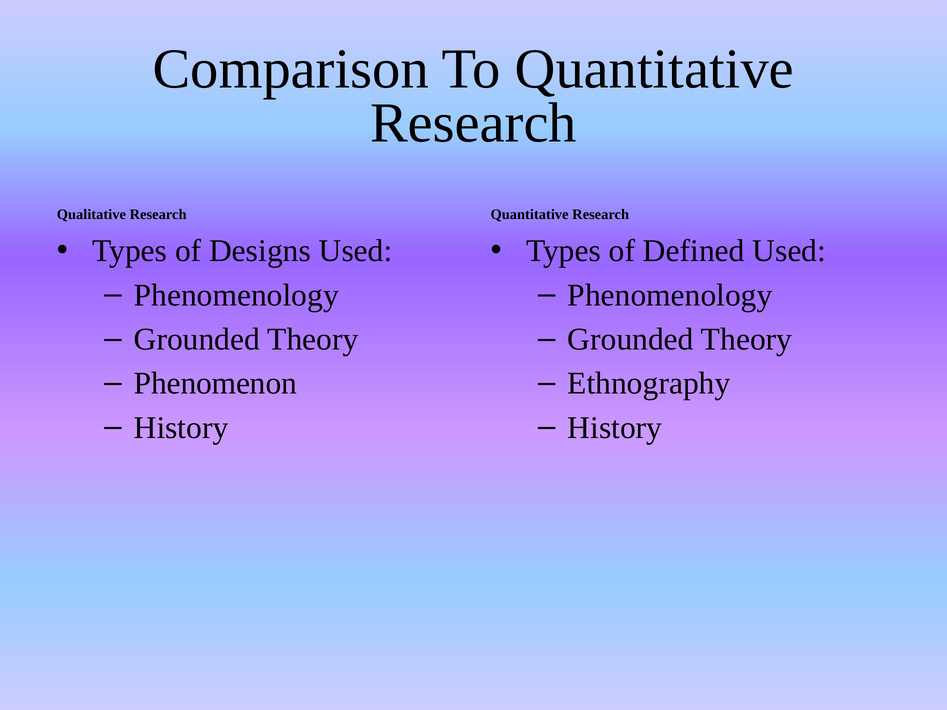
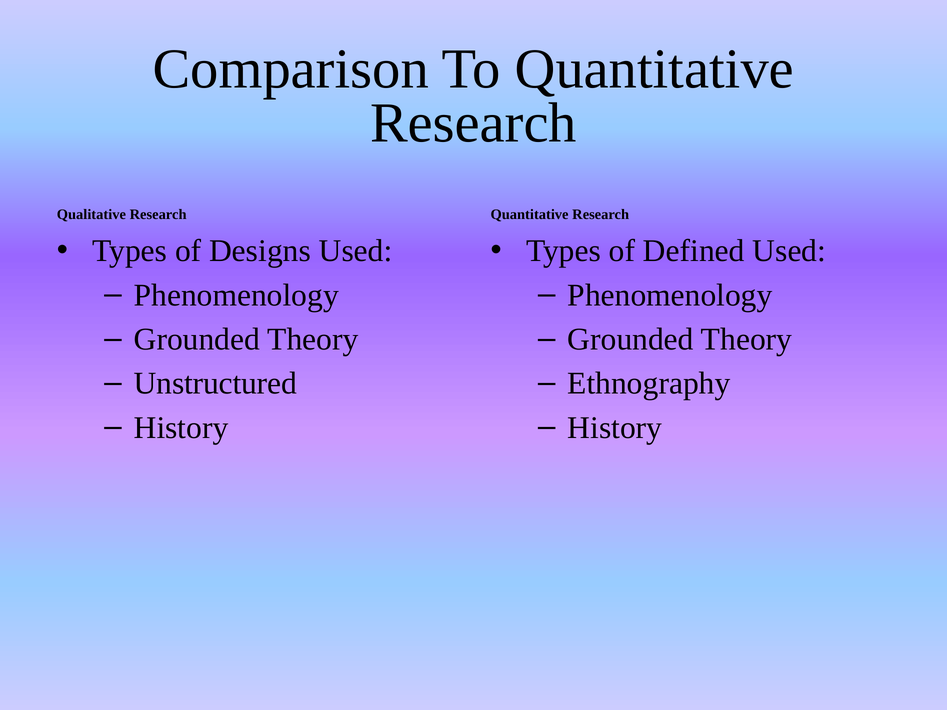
Phenomenon: Phenomenon -> Unstructured
